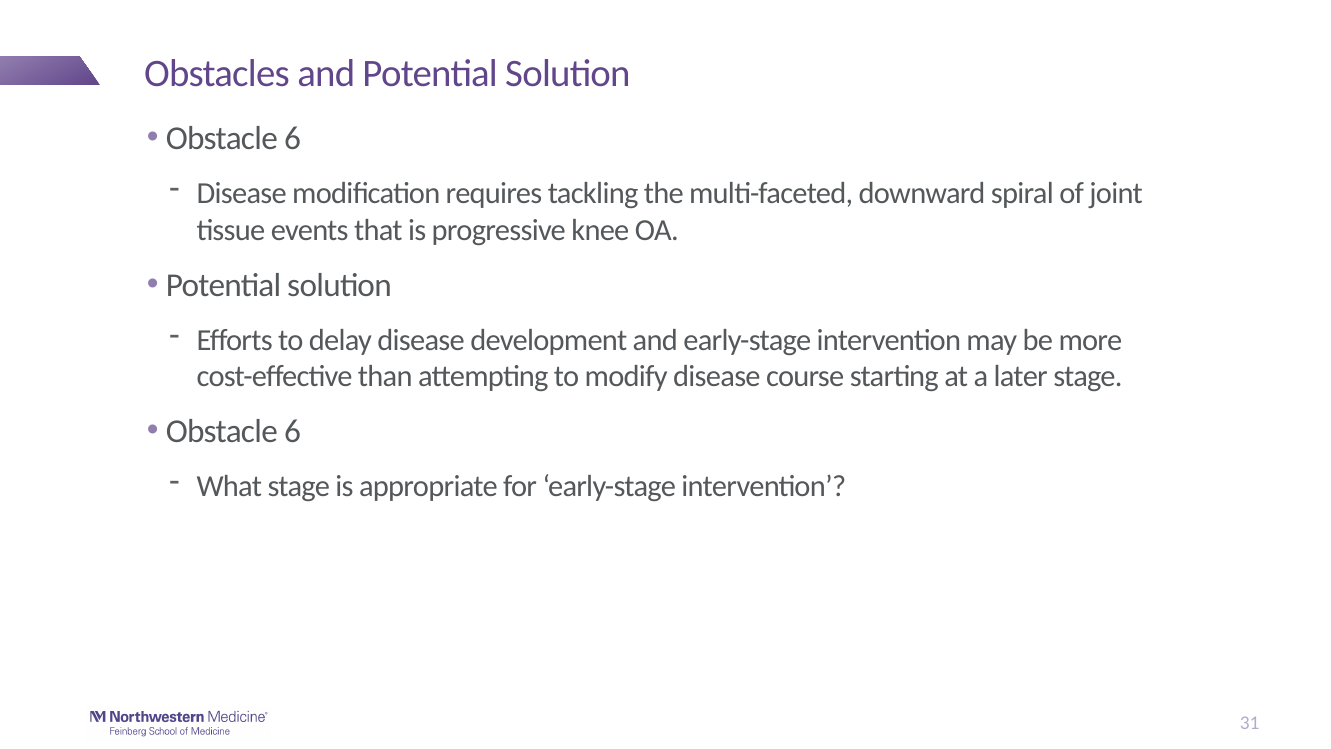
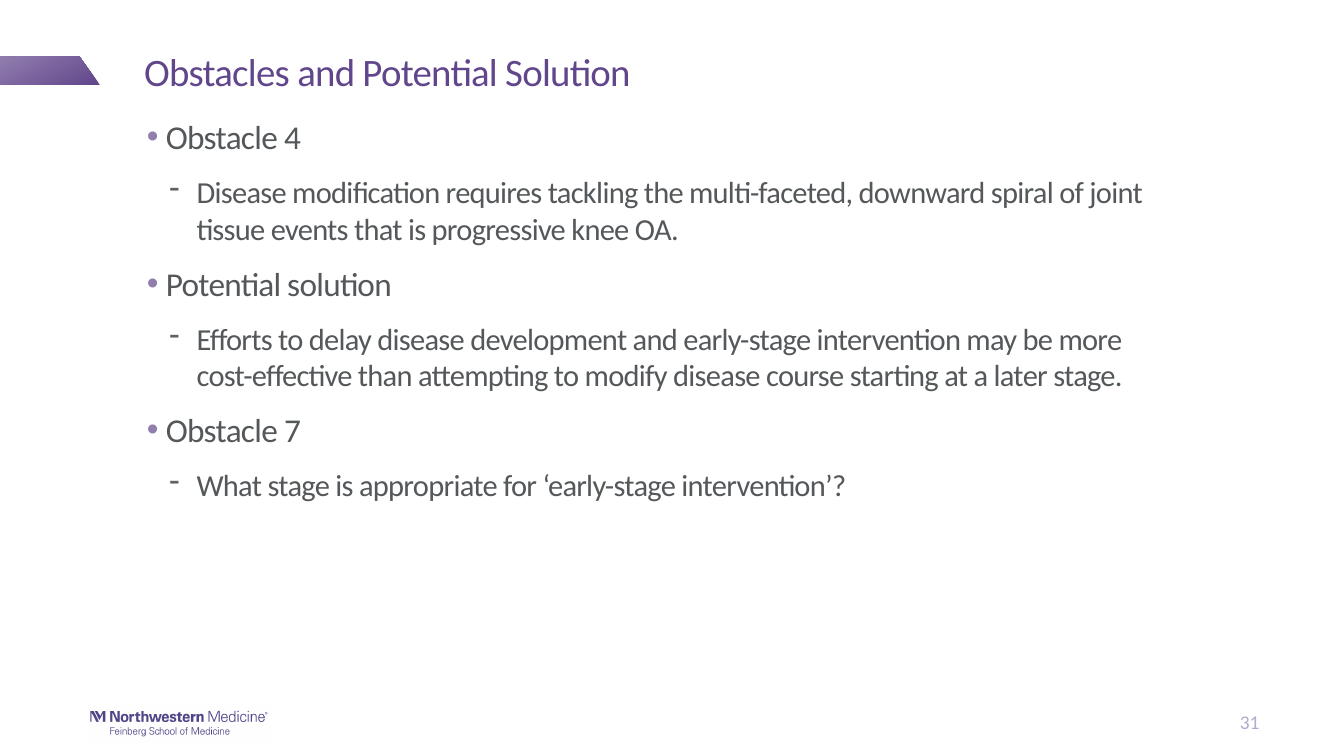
6 at (292, 139): 6 -> 4
6 at (292, 432): 6 -> 7
